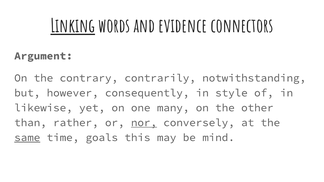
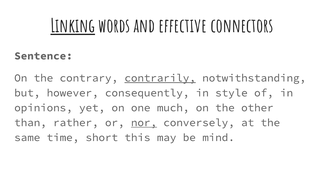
evidence: evidence -> effective
Argument: Argument -> Sentence
contrarily underline: none -> present
likewise: likewise -> opinions
many: many -> much
same underline: present -> none
goals: goals -> short
